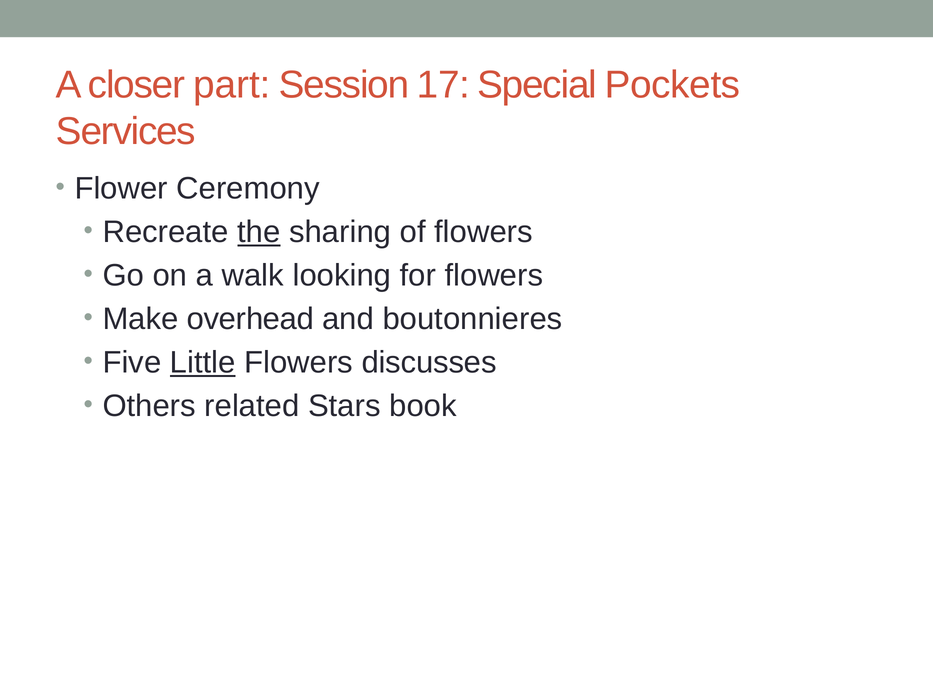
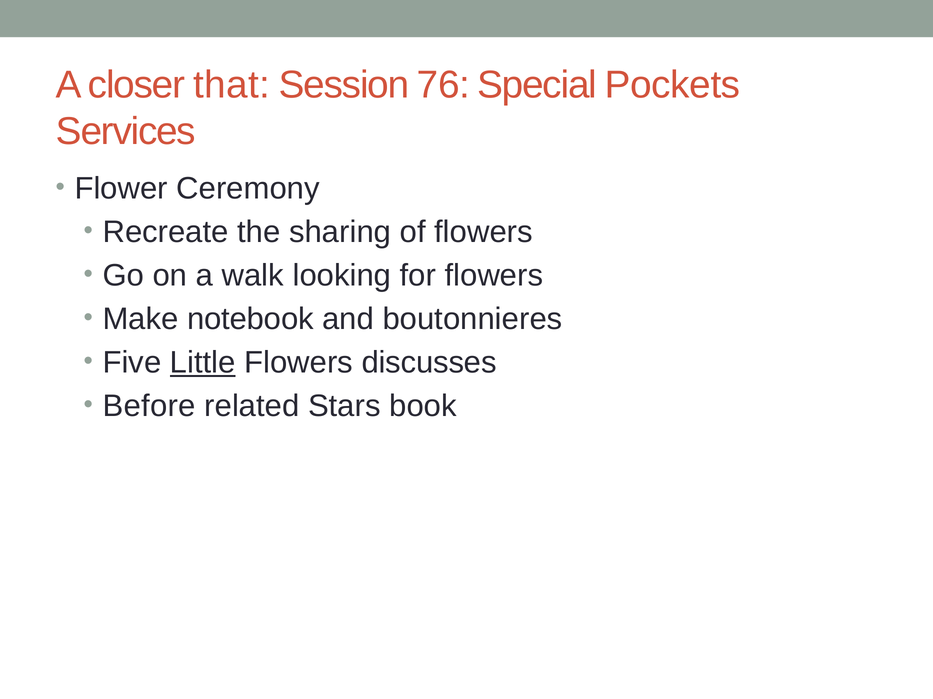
part: part -> that
17: 17 -> 76
the underline: present -> none
overhead: overhead -> notebook
Others: Others -> Before
